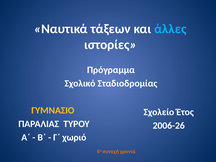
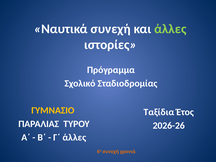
Ναυτικά τάξεων: τάξεων -> συνεχή
άλλες at (170, 29) colour: light blue -> light green
Σχολείο: Σχολείο -> Ταξίδια
2006-26: 2006-26 -> 2026-26
Γ΄ χωριό: χωριό -> άλλες
